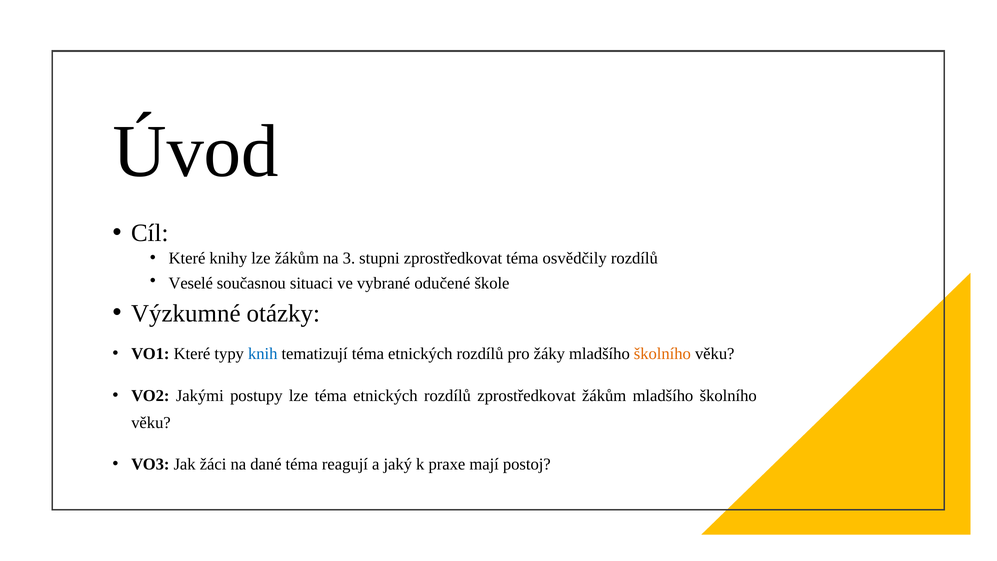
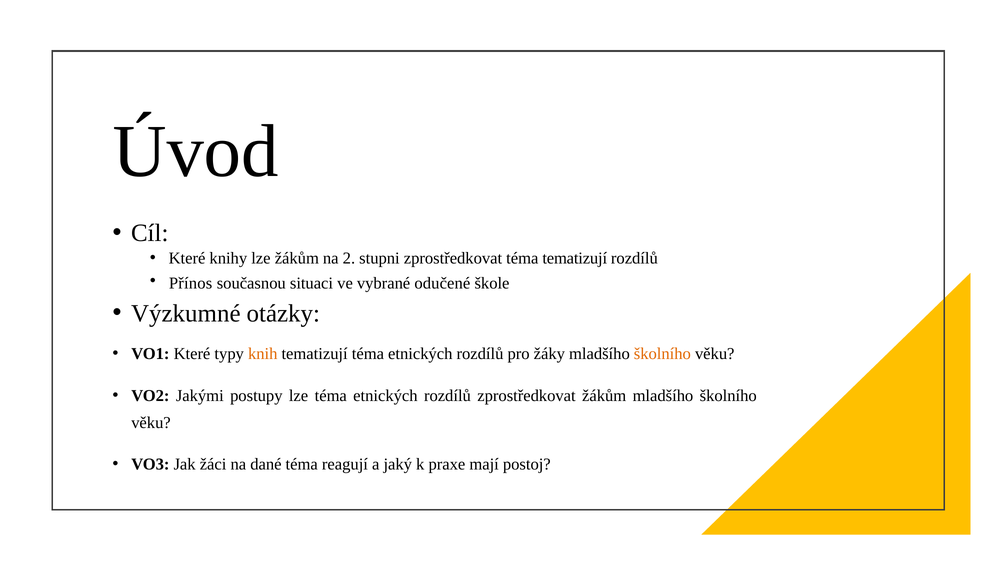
3: 3 -> 2
téma osvědčily: osvědčily -> tematizují
Veselé: Veselé -> Přínos
knih colour: blue -> orange
